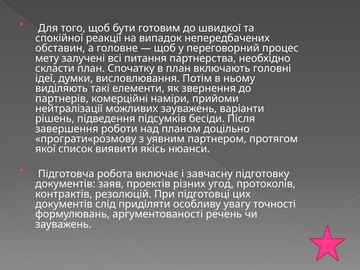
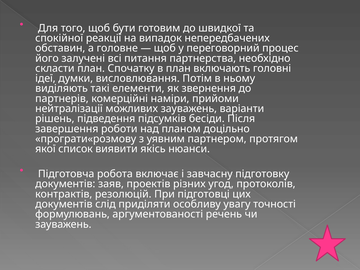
мету: мету -> його
